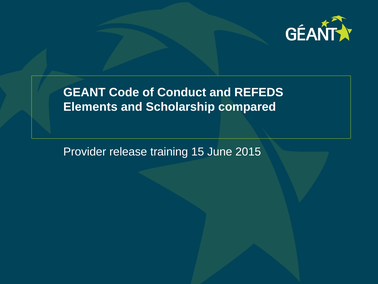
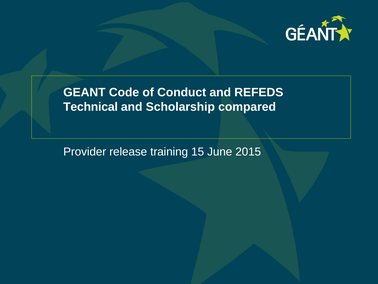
Elements: Elements -> Technical
